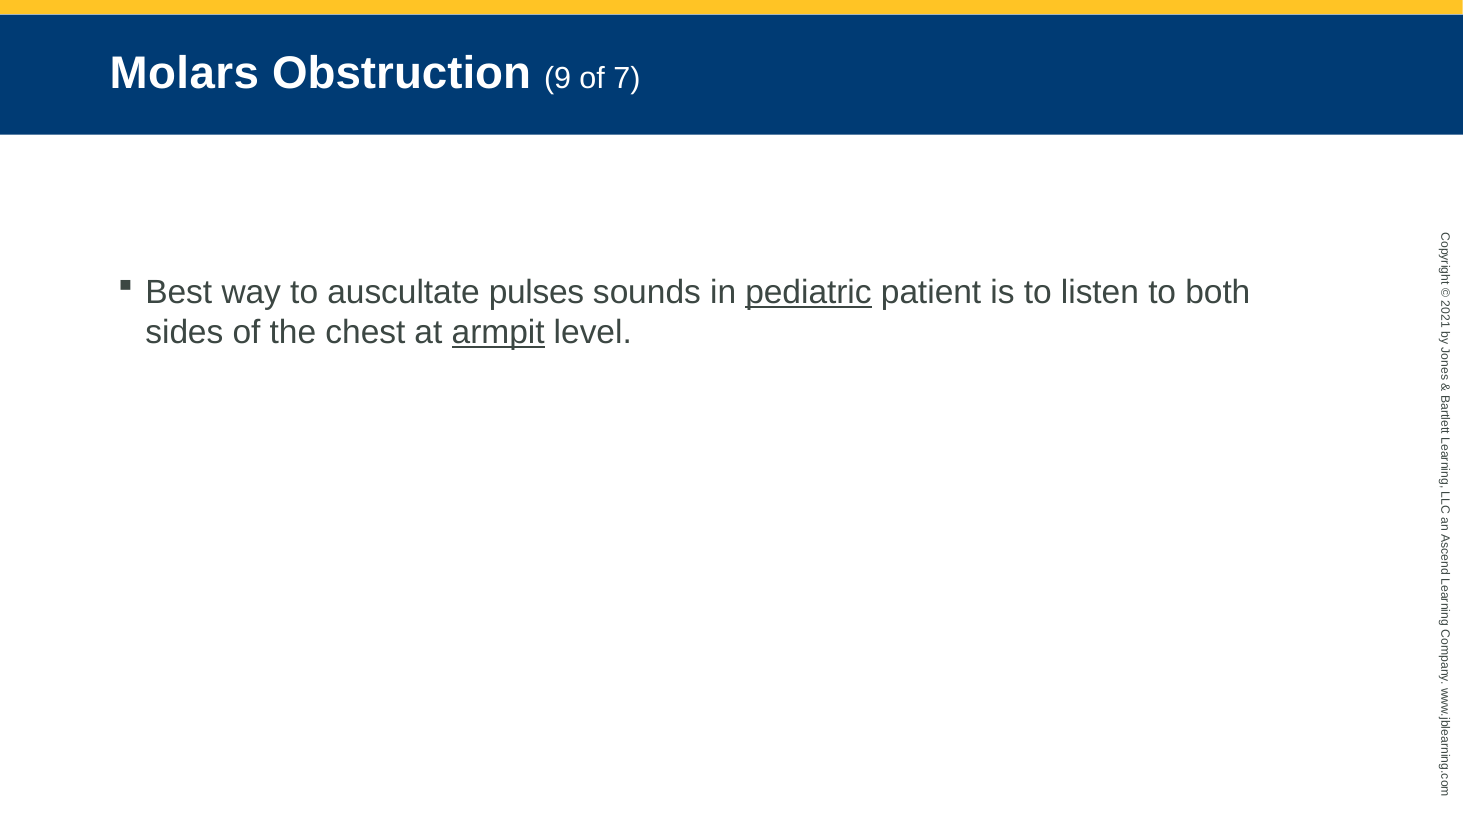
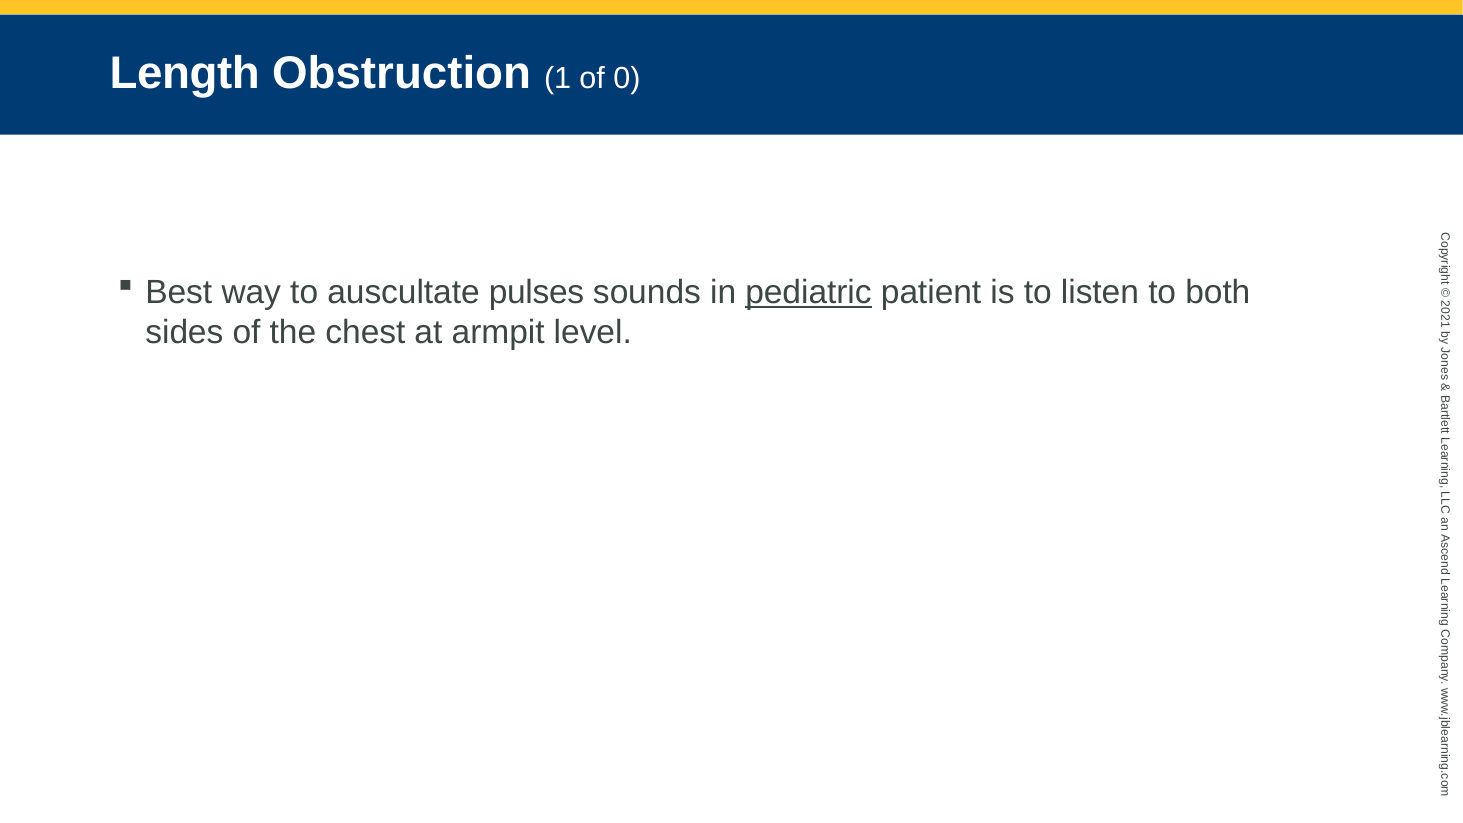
Molars: Molars -> Length
Obstruction 9: 9 -> 1
of 7: 7 -> 0
armpit underline: present -> none
